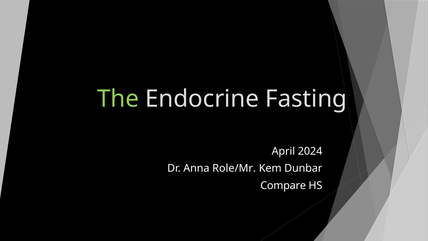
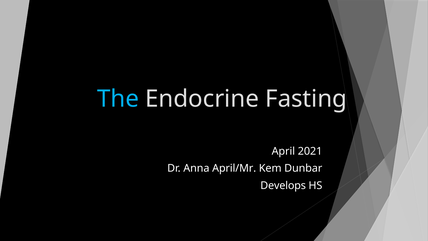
The colour: light green -> light blue
2024: 2024 -> 2021
Role/Mr: Role/Mr -> April/Mr
Compare: Compare -> Develops
